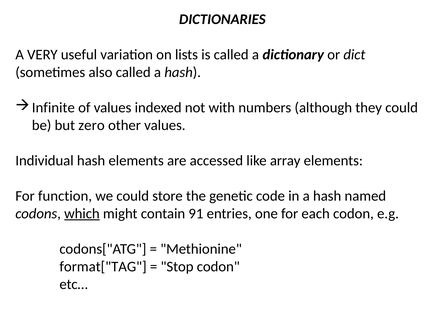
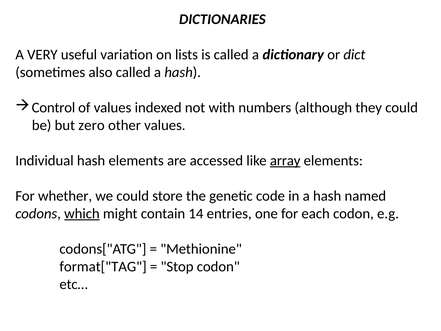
Infinite: Infinite -> Control
array underline: none -> present
function: function -> whether
91: 91 -> 14
